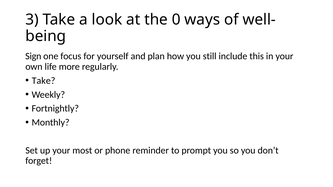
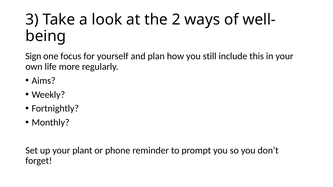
0: 0 -> 2
Take at (44, 81): Take -> Aims
most: most -> plant
